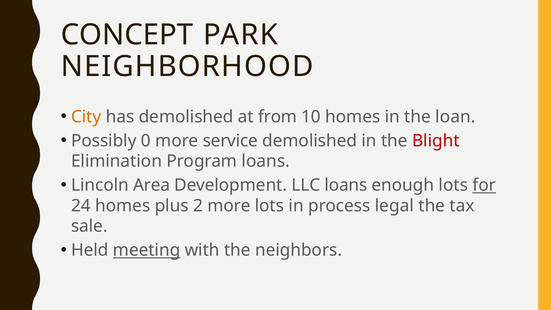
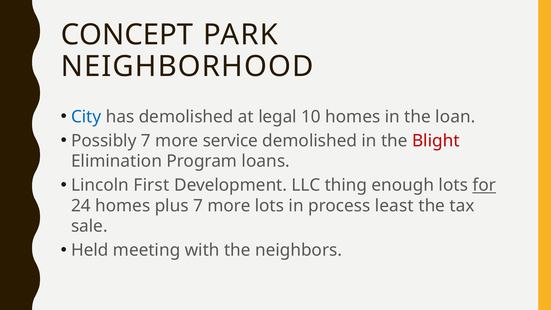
City colour: orange -> blue
from: from -> legal
Possibly 0: 0 -> 7
Area: Area -> First
LLC loans: loans -> thing
plus 2: 2 -> 7
legal: legal -> least
meeting underline: present -> none
